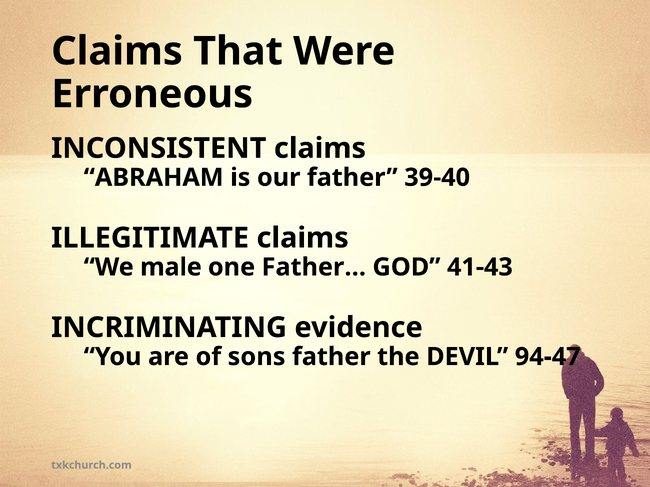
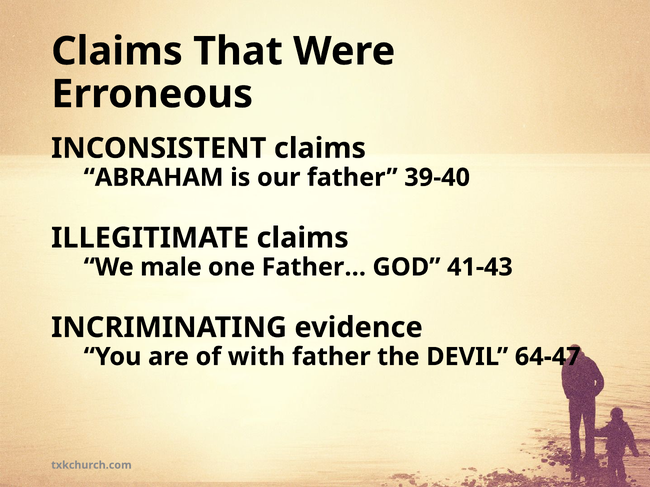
sons: sons -> with
94-47: 94-47 -> 64-47
